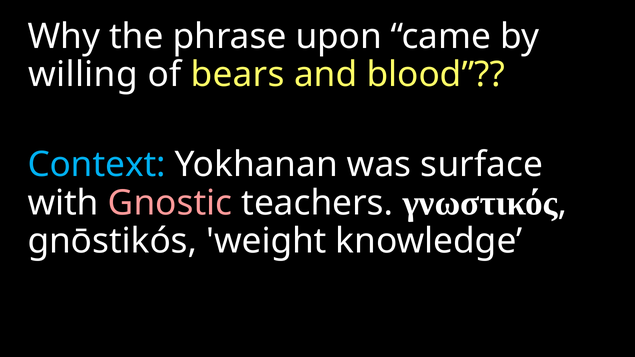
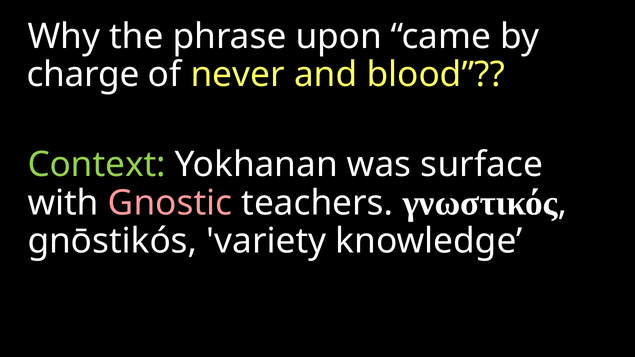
willing: willing -> charge
bears: bears -> never
Context colour: light blue -> light green
weight: weight -> variety
